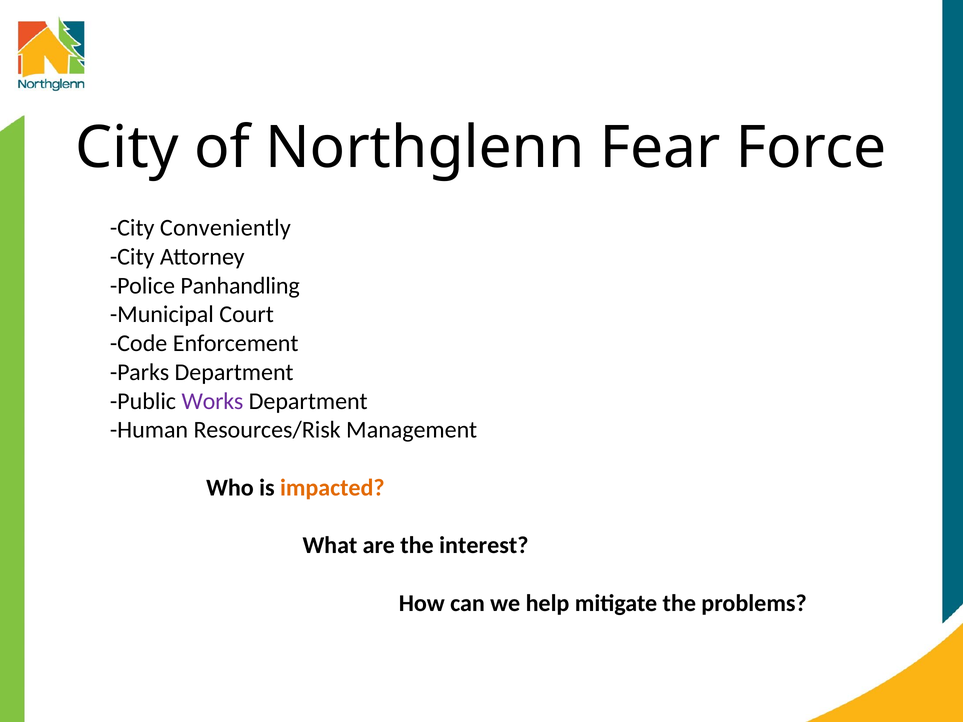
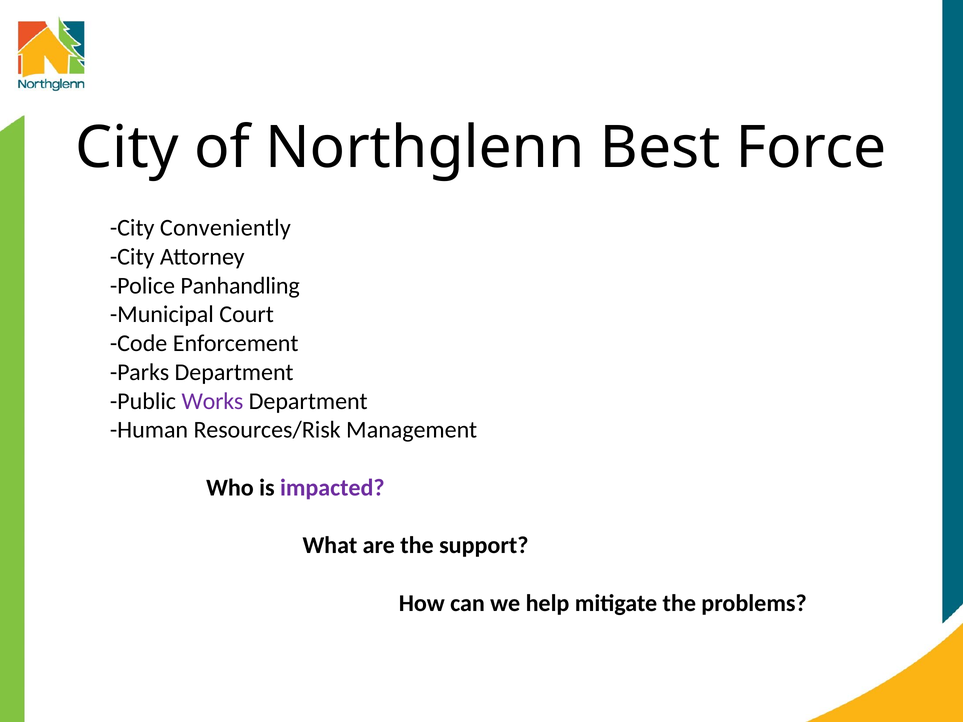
Fear: Fear -> Best
impacted colour: orange -> purple
interest: interest -> support
